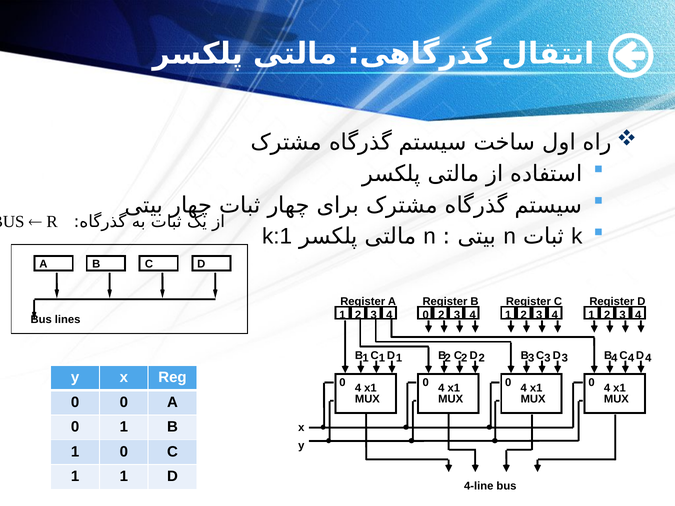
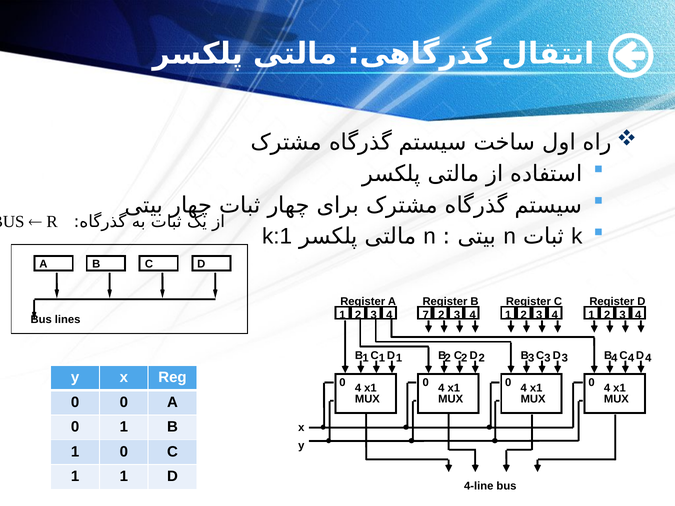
4 0: 0 -> 7
